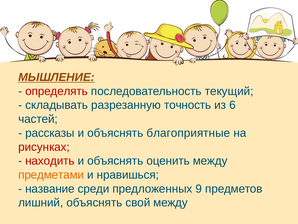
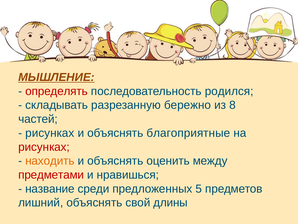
текущий: текущий -> родился
точность: точность -> бережно
6: 6 -> 8
рассказы at (50, 133): рассказы -> рисунках
находить colour: red -> orange
предметами colour: orange -> red
9: 9 -> 5
свой между: между -> длины
